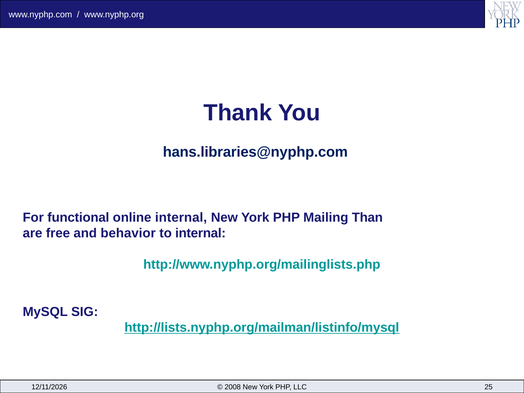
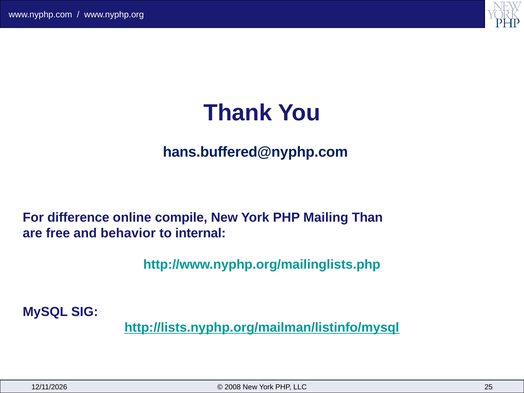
hans.libraries@nyphp.com: hans.libraries@nyphp.com -> hans.buffered@nyphp.com
functional: functional -> difference
online internal: internal -> compile
